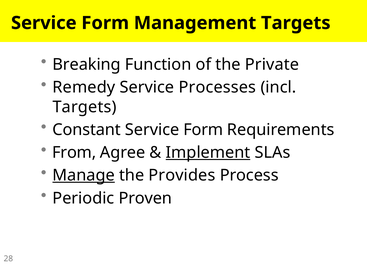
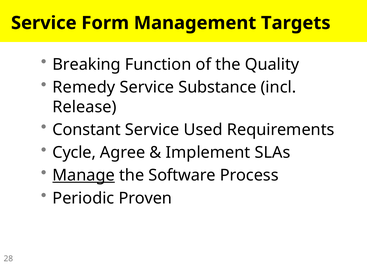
Private: Private -> Quality
Processes: Processes -> Substance
Targets at (84, 107): Targets -> Release
Form at (203, 130): Form -> Used
From: From -> Cycle
Implement underline: present -> none
Provides: Provides -> Software
